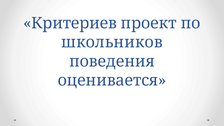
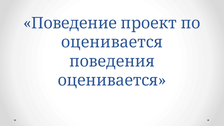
Критериев: Критериев -> Поведение
школьников at (112, 42): школьников -> оценивается
